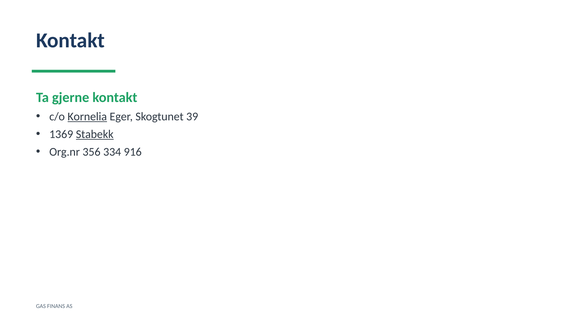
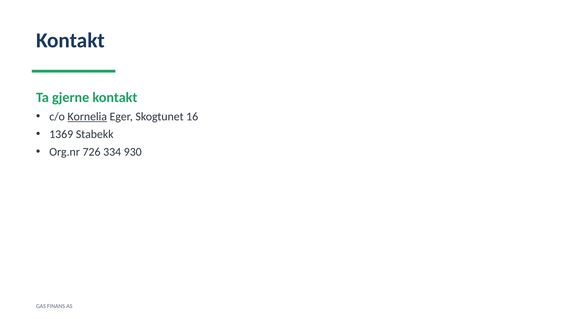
39: 39 -> 16
Stabekk underline: present -> none
356: 356 -> 726
916: 916 -> 930
